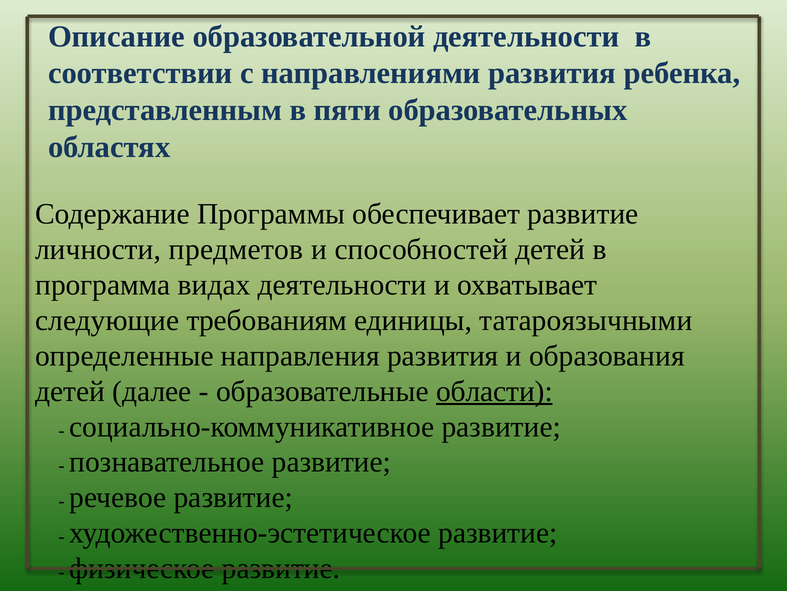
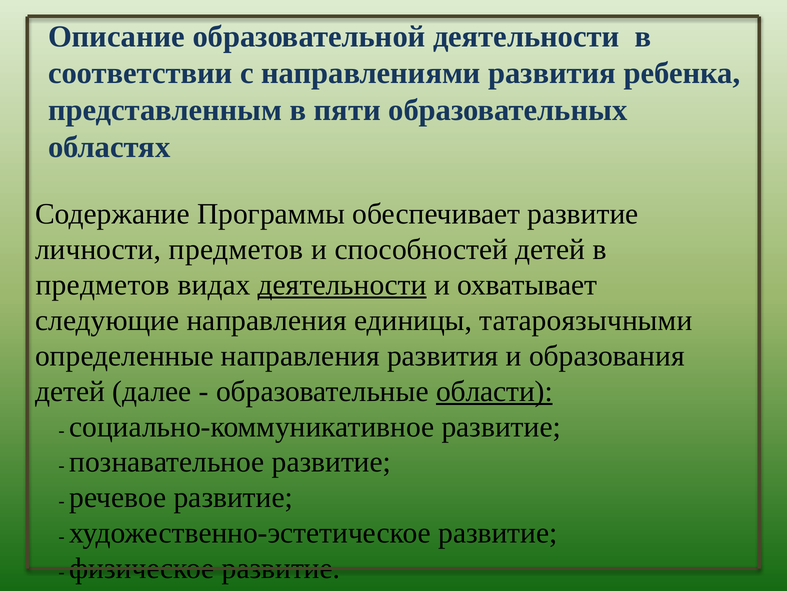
программа at (103, 284): программа -> предметов
деятельности at (342, 284) underline: none -> present
следующие требованиям: требованиям -> направления
